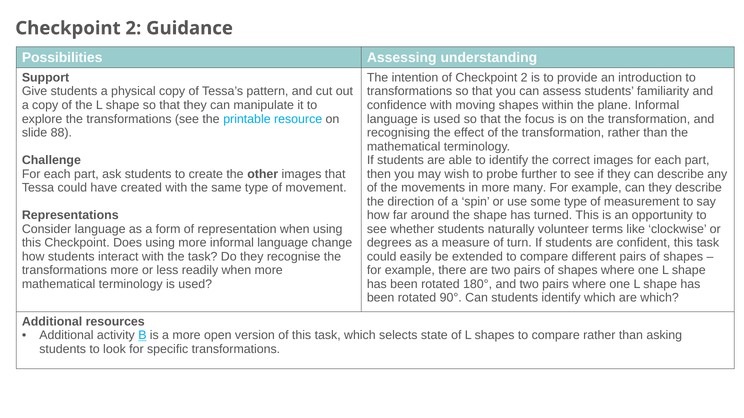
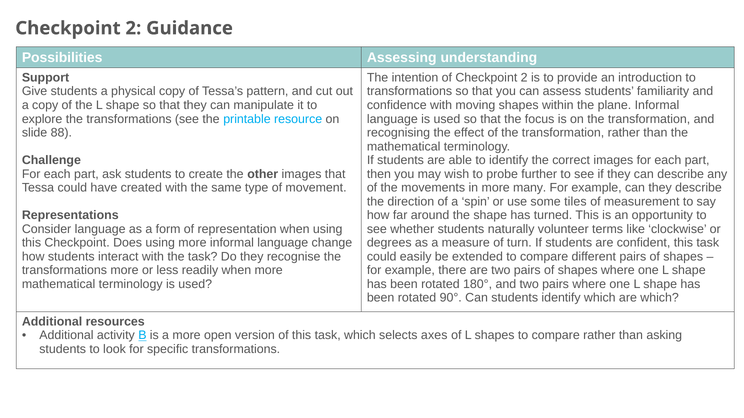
some type: type -> tiles
state: state -> axes
